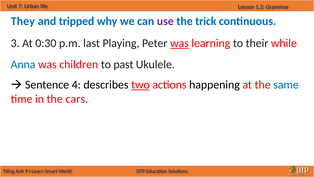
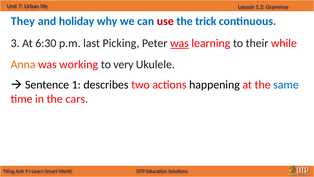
tripped: tripped -> holiday
use colour: purple -> red
0:30: 0:30 -> 6:30
Playing: Playing -> Picking
Anna colour: blue -> orange
children: children -> working
past: past -> very
4: 4 -> 1
two underline: present -> none
